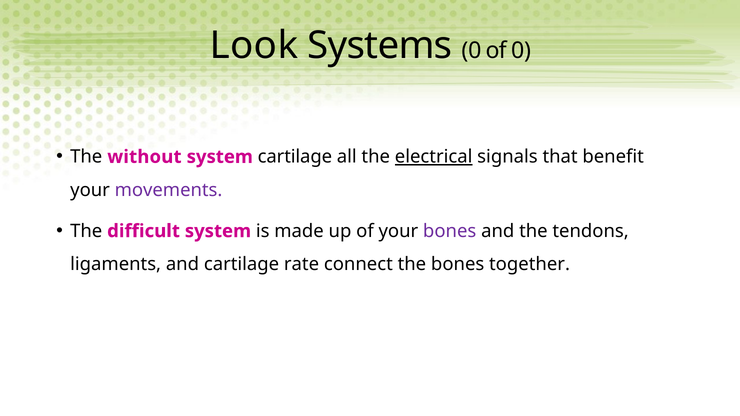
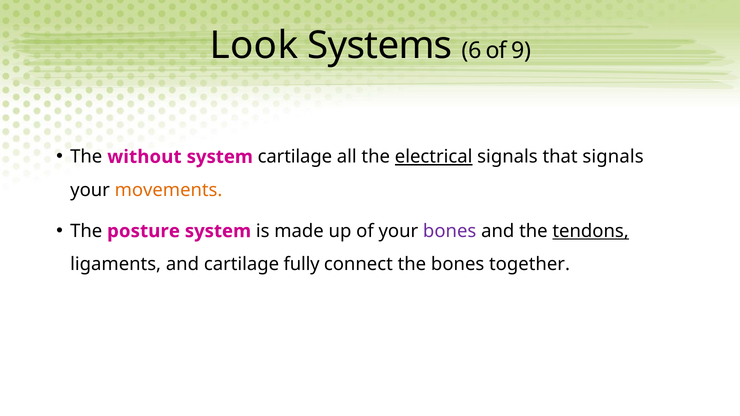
Systems 0: 0 -> 6
of 0: 0 -> 9
that benefit: benefit -> signals
movements colour: purple -> orange
difficult: difficult -> posture
tendons underline: none -> present
rate: rate -> fully
